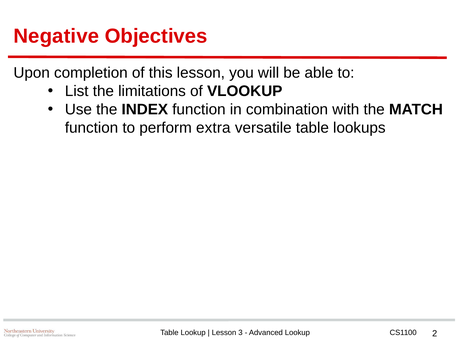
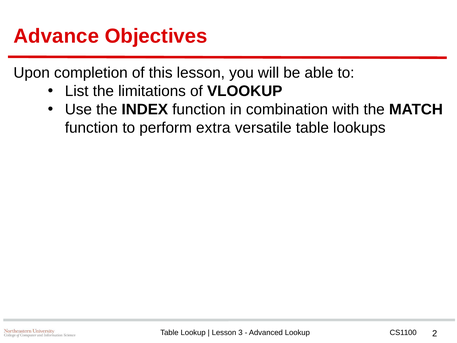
Negative: Negative -> Advance
